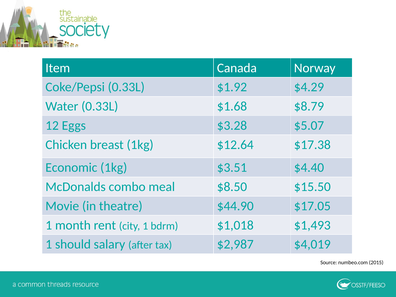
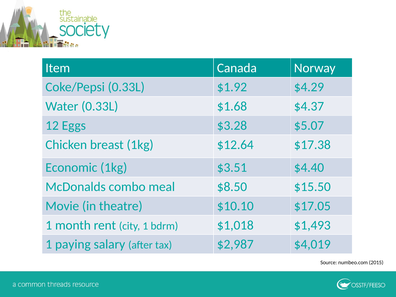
$8.79: $8.79 -> $4.37
$44.90: $44.90 -> $10.10
should: should -> paying
